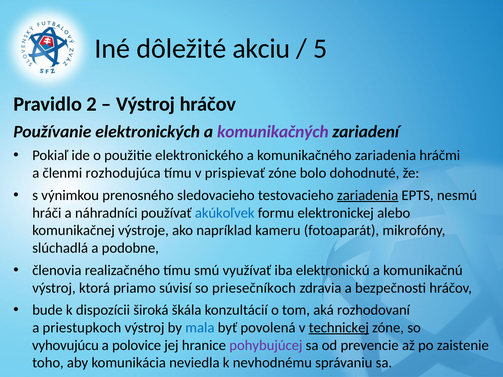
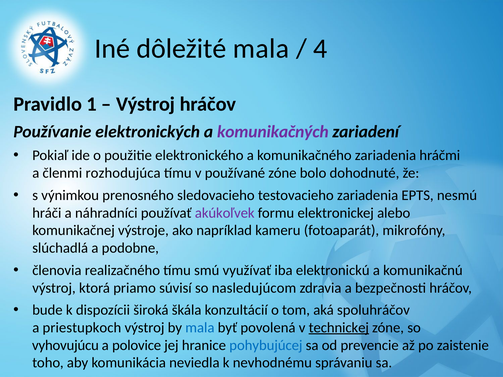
dôležité akciu: akciu -> mala
5: 5 -> 4
2: 2 -> 1
prispievať: prispievať -> používané
zariadenia at (368, 195) underline: present -> none
akúkoľvek colour: blue -> purple
priesečníkoch: priesečníkoch -> nasledujúcom
rozhodovaní: rozhodovaní -> spoluhráčov
pohybujúcej colour: purple -> blue
